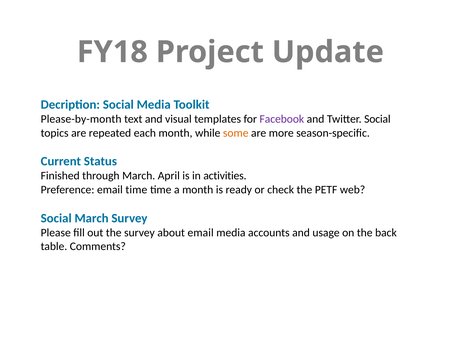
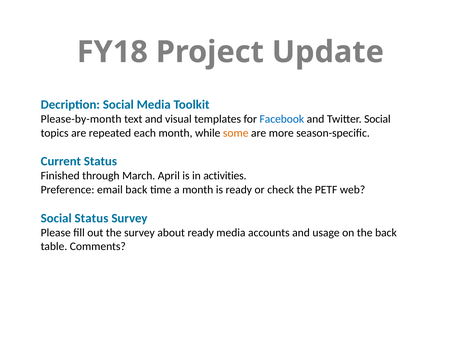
Facebook colour: purple -> blue
email time: time -> back
Social March: March -> Status
about email: email -> ready
